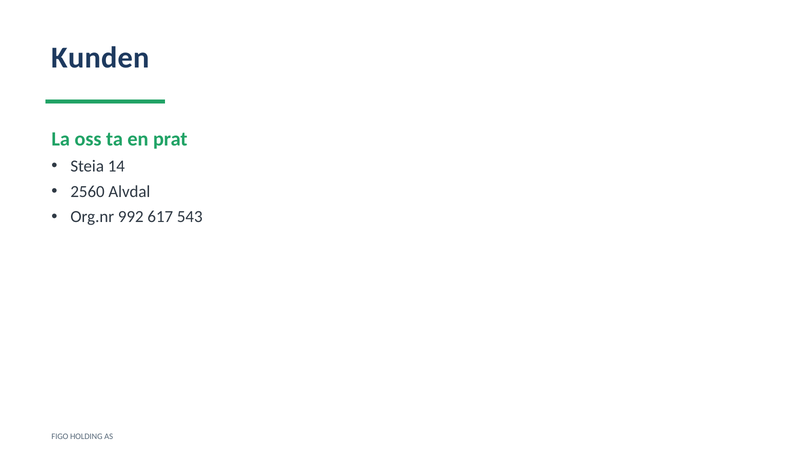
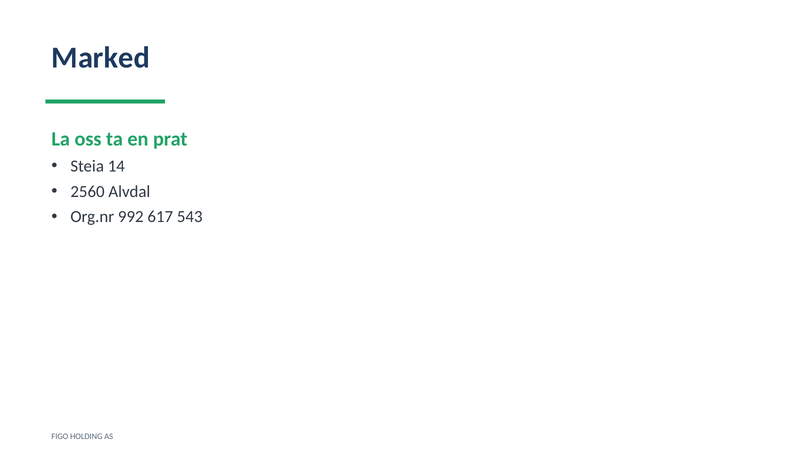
Kunden: Kunden -> Marked
